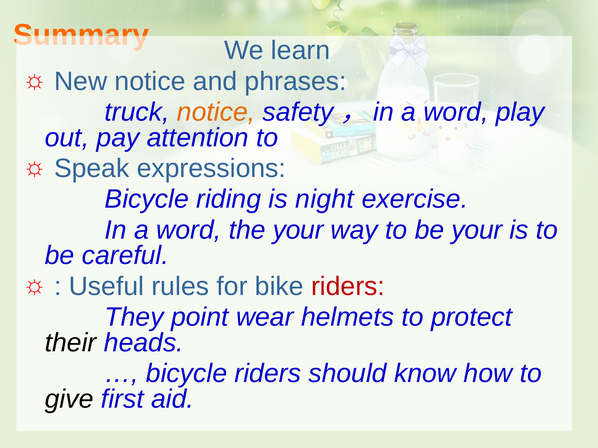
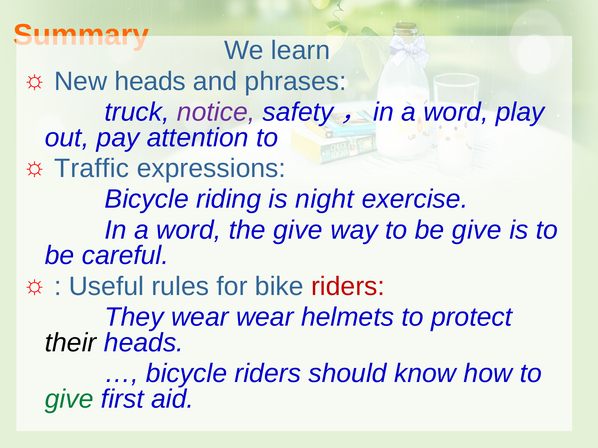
New notice: notice -> heads
notice at (216, 112) colour: orange -> purple
Speak: Speak -> Traffic
the your: your -> give
be your: your -> give
They point: point -> wear
give at (69, 399) colour: black -> green
